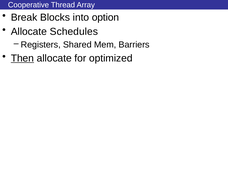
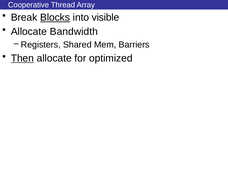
Blocks underline: none -> present
option: option -> visible
Schedules: Schedules -> Bandwidth
